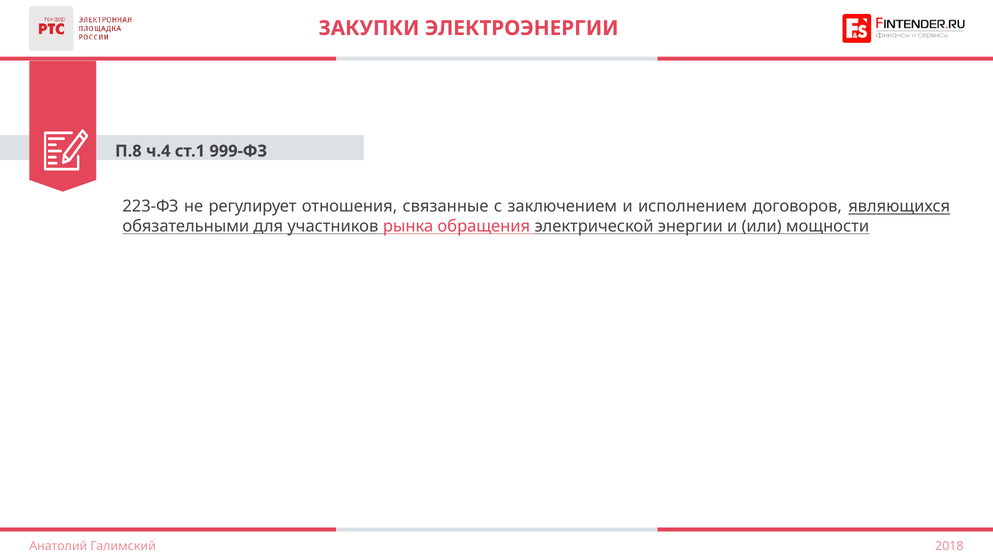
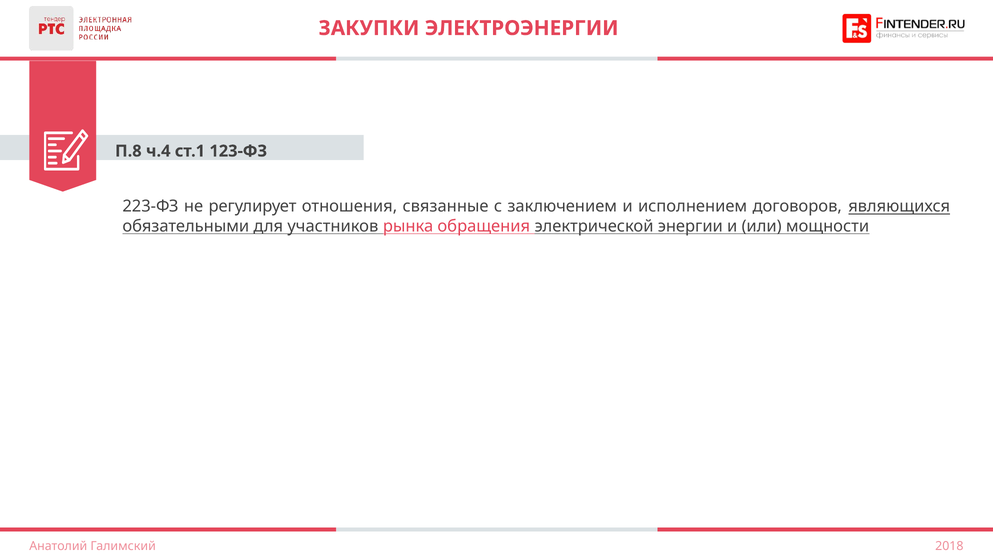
999-ФЗ: 999-ФЗ -> 123-ФЗ
